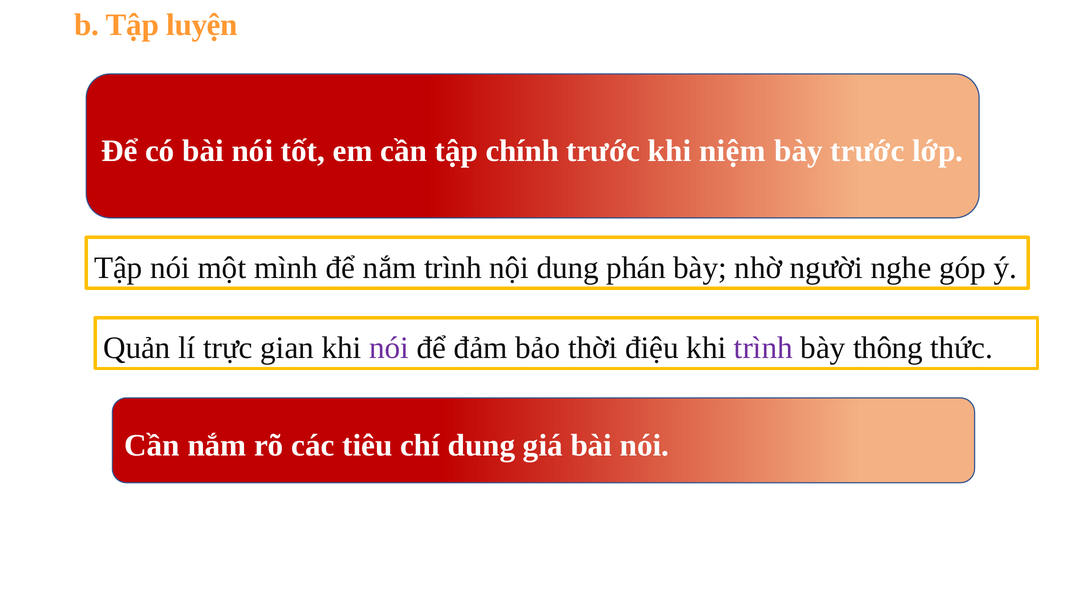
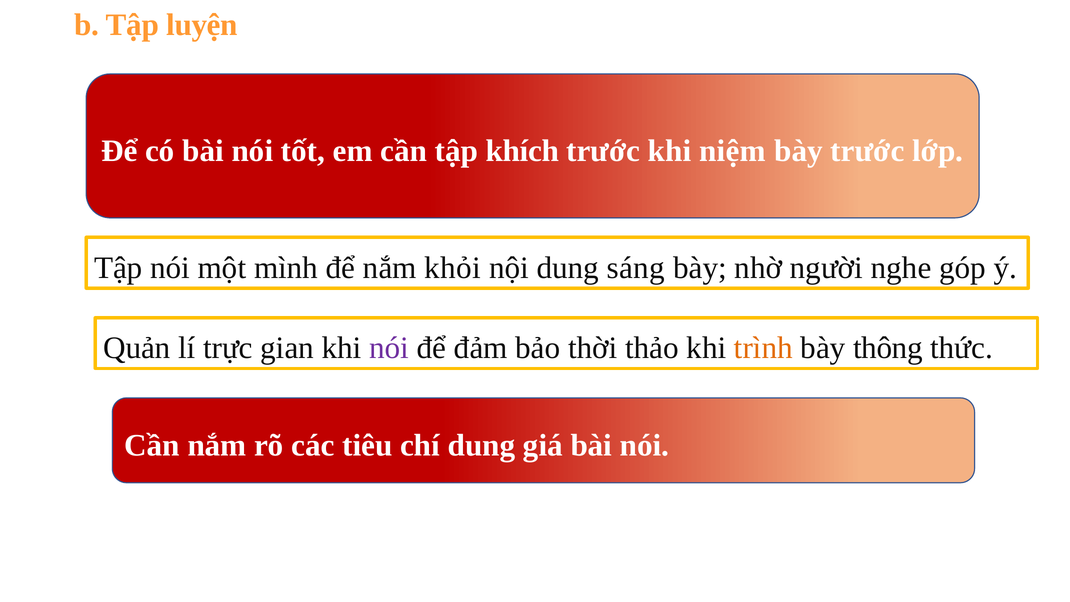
chính: chính -> khích
nắm trình: trình -> khỏi
phán: phán -> sáng
điệu: điệu -> thảo
trình at (763, 348) colour: purple -> orange
